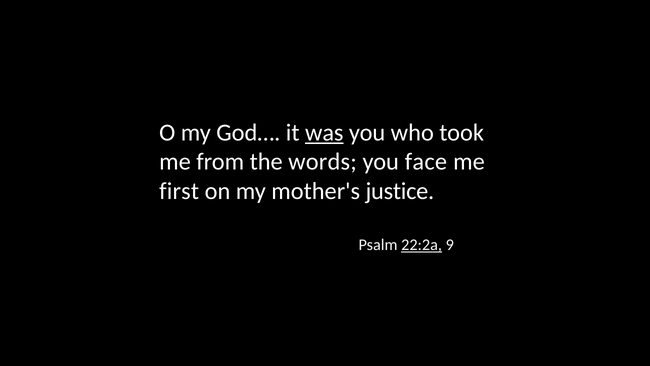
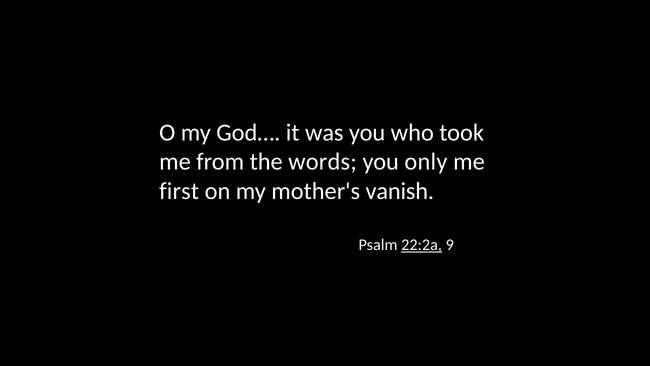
was underline: present -> none
face: face -> only
justice: justice -> vanish
